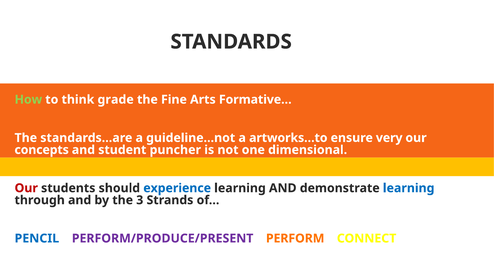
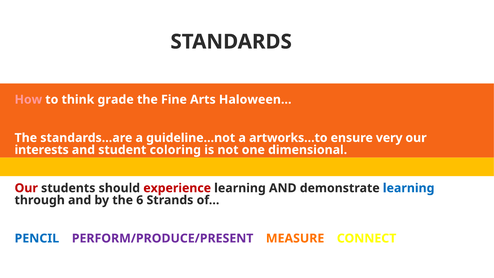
How colour: light green -> pink
Formative…: Formative… -> Haloween…
concepts: concepts -> interests
puncher: puncher -> coloring
experience colour: blue -> red
3: 3 -> 6
PERFORM: PERFORM -> MEASURE
